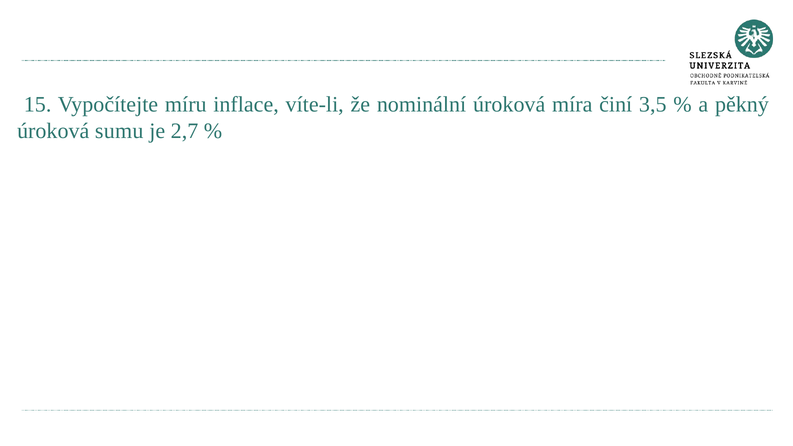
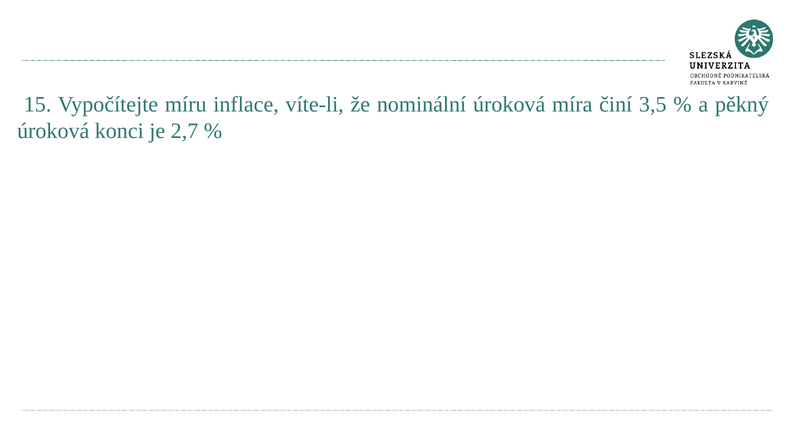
sumu: sumu -> konci
